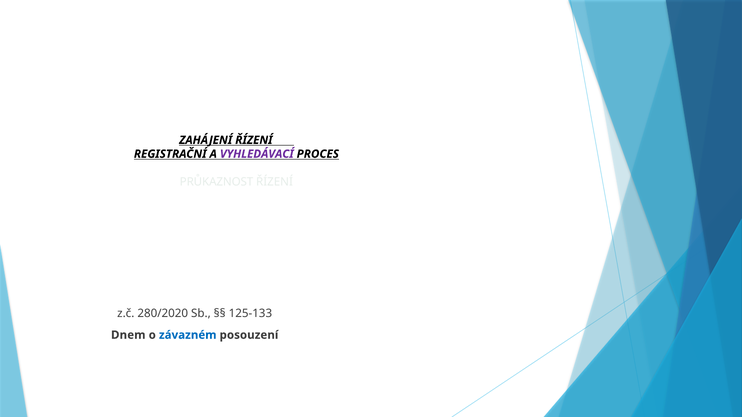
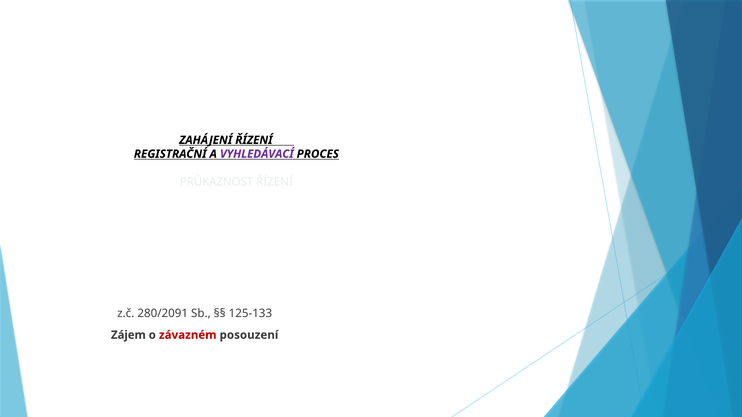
280/2020: 280/2020 -> 280/2091
Dnem: Dnem -> Zájem
závazném colour: blue -> red
